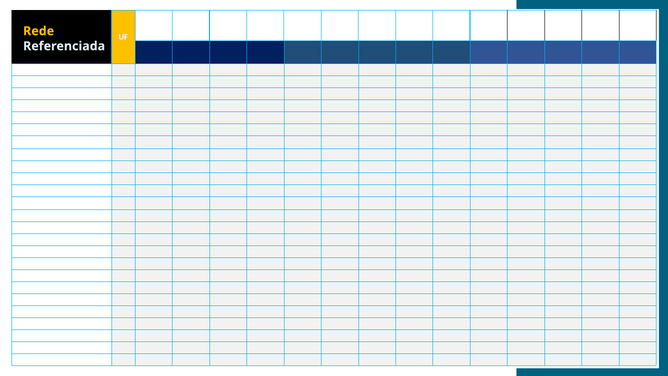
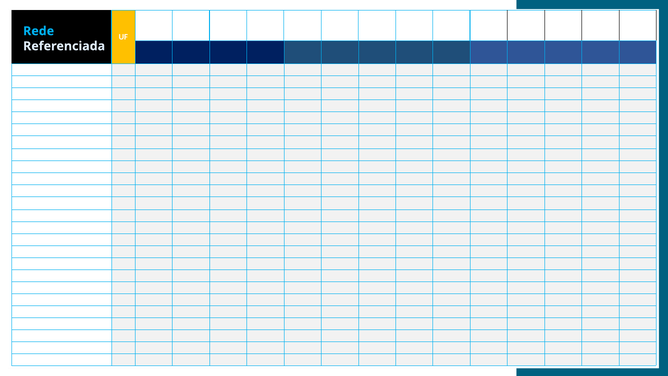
Rede colour: yellow -> light blue
